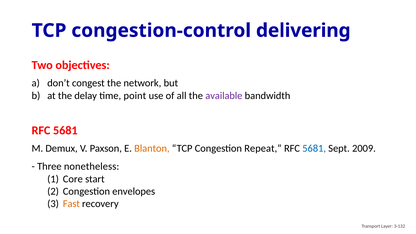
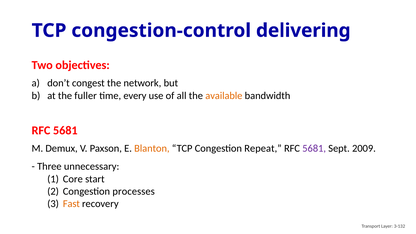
delay: delay -> fuller
point: point -> every
available colour: purple -> orange
5681 at (314, 149) colour: blue -> purple
nonetheless: nonetheless -> unnecessary
envelopes: envelopes -> processes
